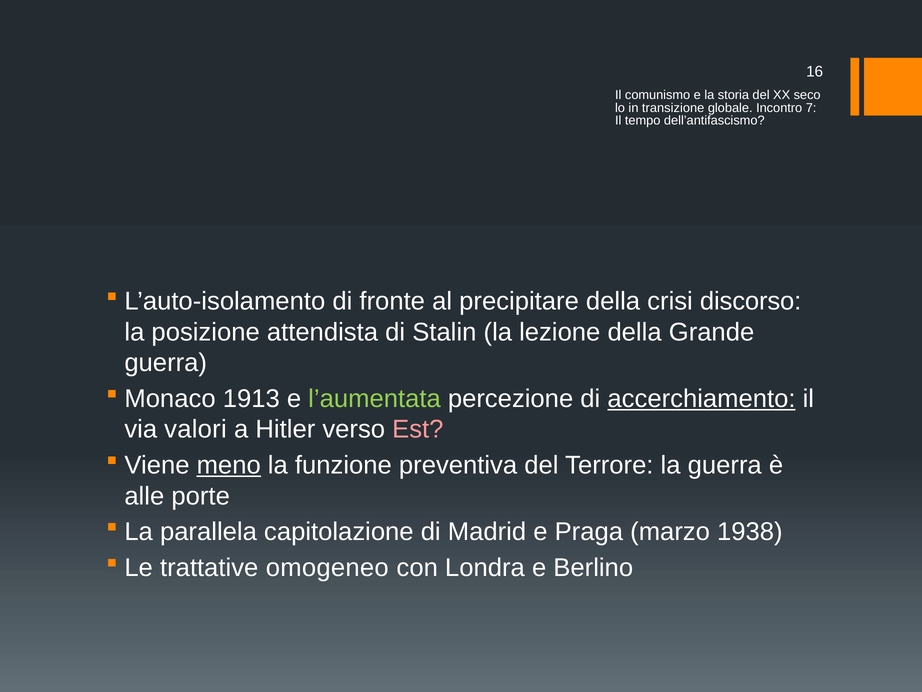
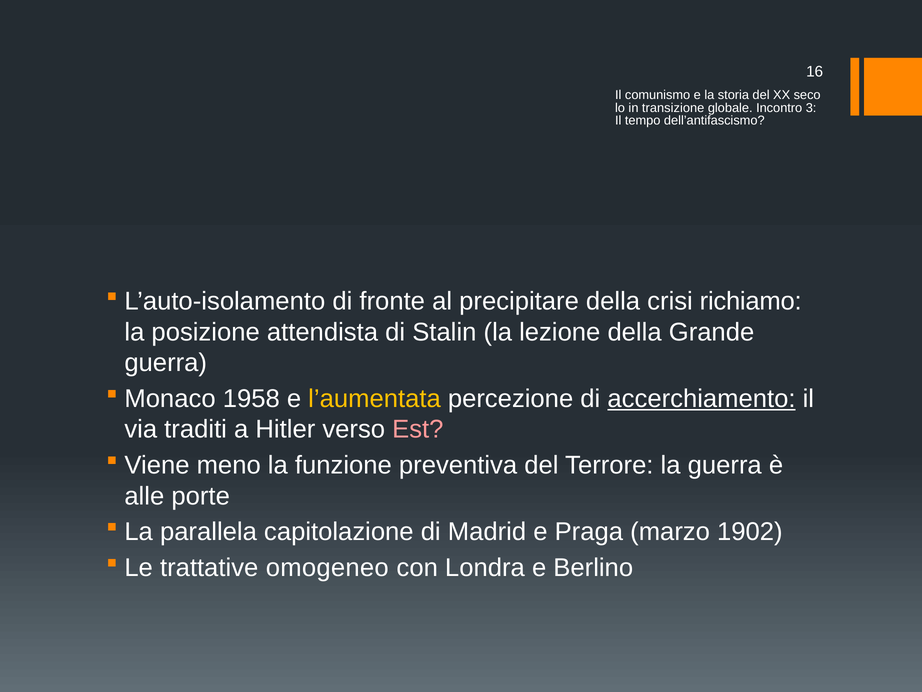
7: 7 -> 3
discorso: discorso -> richiamo
1913: 1913 -> 1958
l’aumentata colour: light green -> yellow
valori: valori -> traditi
meno underline: present -> none
1938: 1938 -> 1902
